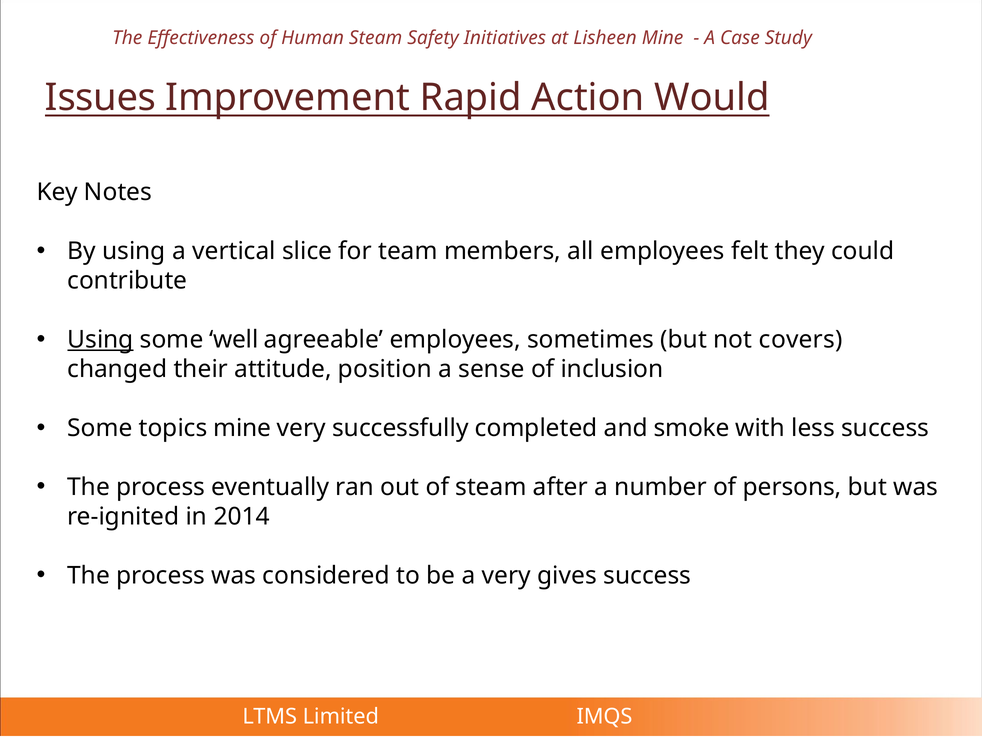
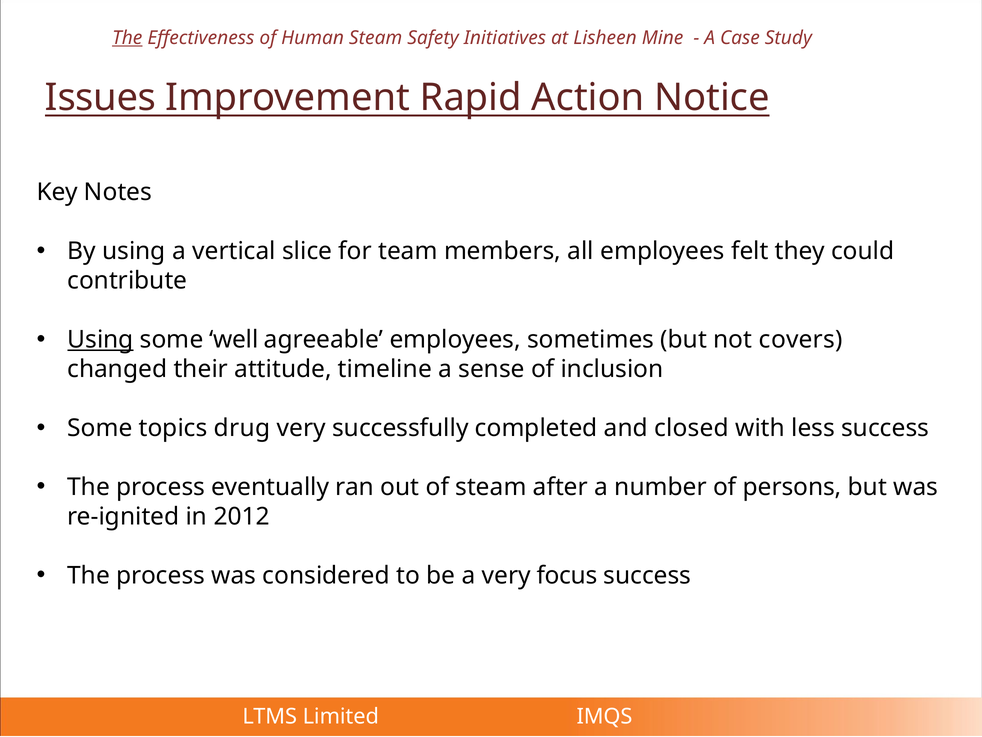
The at (127, 38) underline: none -> present
Would: Would -> Notice
position: position -> timeline
topics mine: mine -> drug
smoke: smoke -> closed
2014: 2014 -> 2012
gives: gives -> focus
